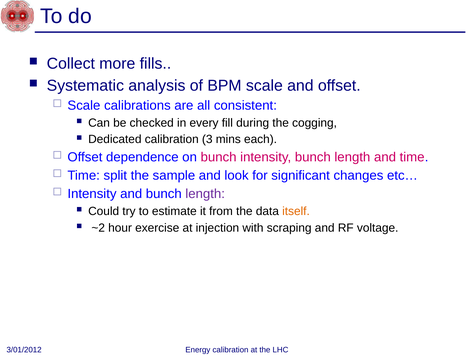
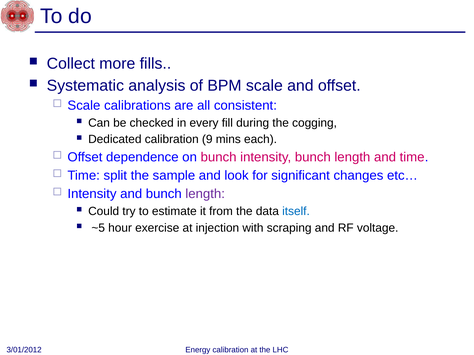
3: 3 -> 9
itself colour: orange -> blue
~2: ~2 -> ~5
